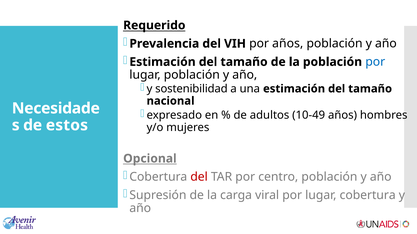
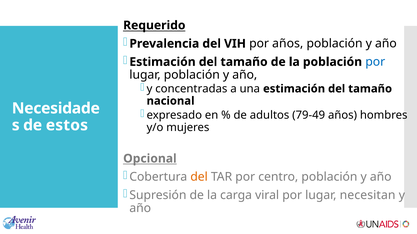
sostenibilidad: sostenibilidad -> concentradas
10-49: 10-49 -> 79-49
del at (199, 177) colour: red -> orange
lugar cobertura: cobertura -> necesitan
